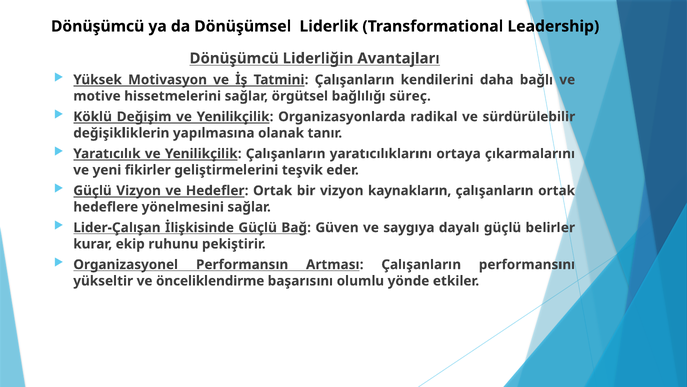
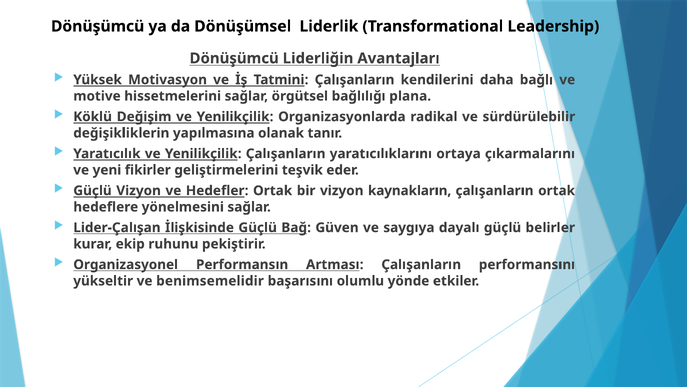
süreç: süreç -> plana
önceliklendirme: önceliklendirme -> benimsemelidir
